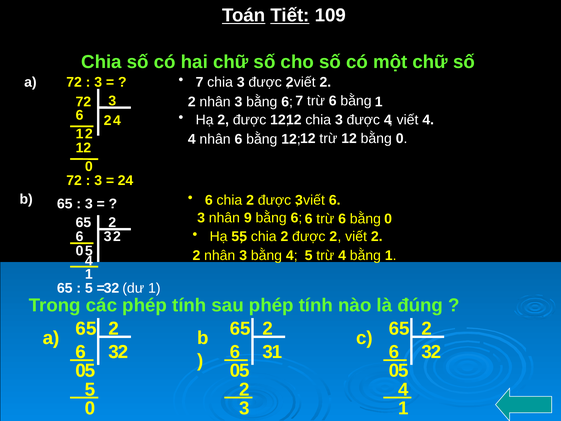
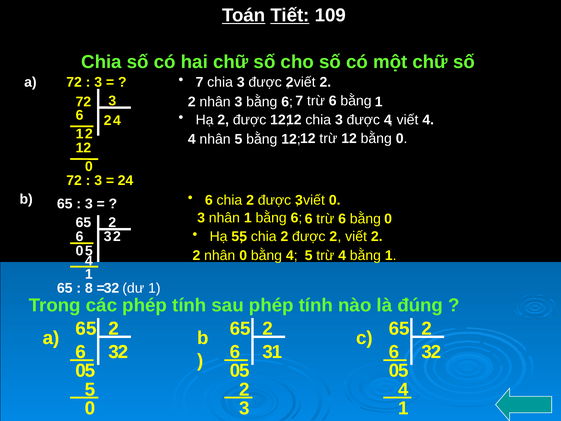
nhân 6: 6 -> 5
viết 6: 6 -> 0
nhân 9: 9 -> 1
3 at (243, 255): 3 -> 0
5 at (89, 288): 5 -> 8
